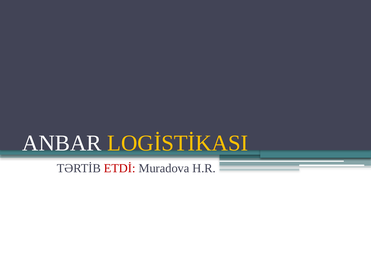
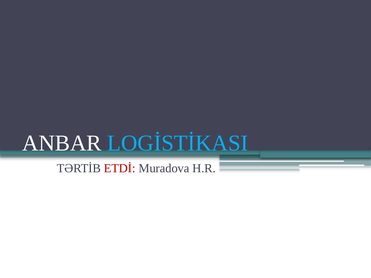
LOGİSTİKASI colour: yellow -> light blue
